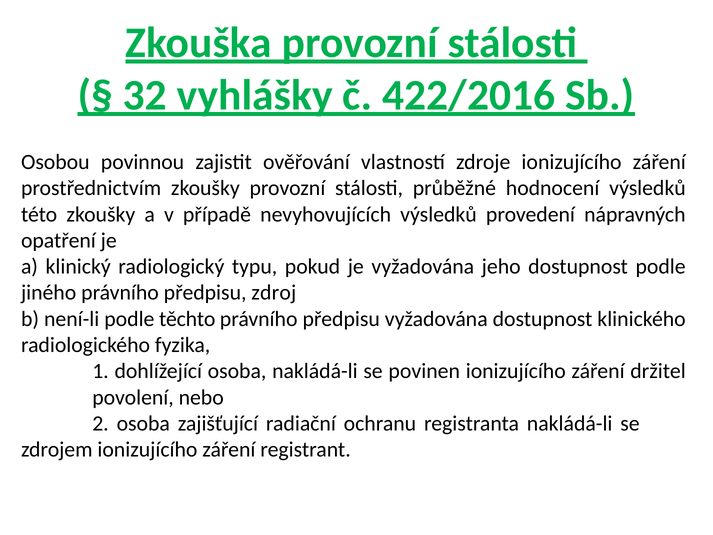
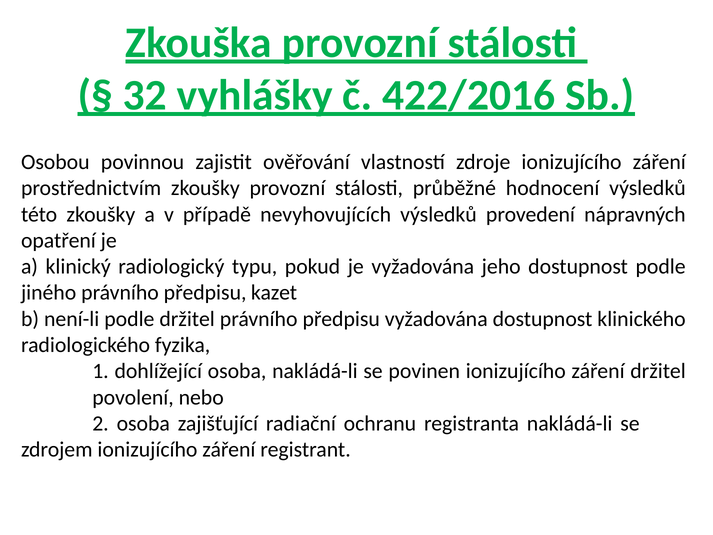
zdroj: zdroj -> kazet
podle těchto: těchto -> držitel
